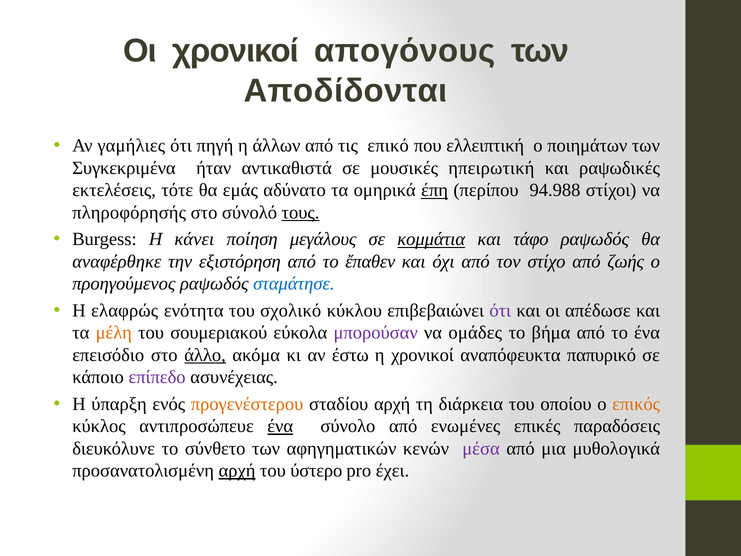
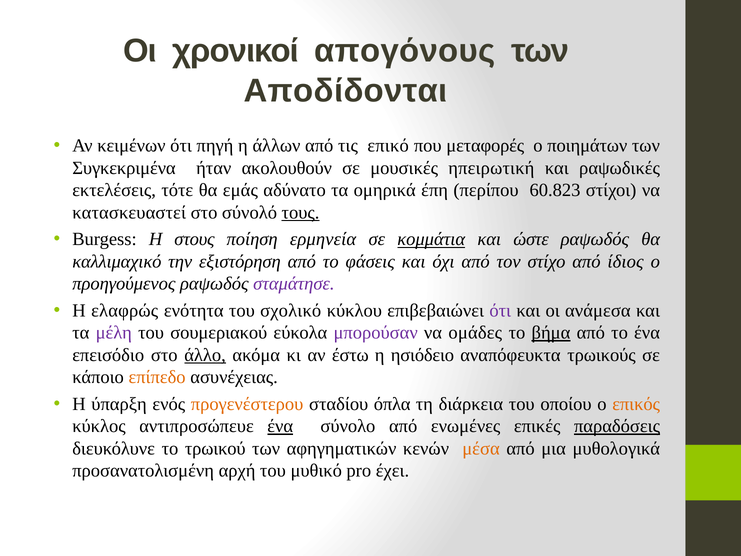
γαμήλιες: γαμήλιες -> κειμένων
ελλειπτική: ελλειπτική -> μεταφορές
αντικαθιστά: αντικαθιστά -> ακολουθούν
έπη underline: present -> none
94.988: 94.988 -> 60.823
πληροφόρησής: πληροφόρησής -> κατασκευαστεί
κάνει: κάνει -> στους
μεγάλους: μεγάλους -> ερμηνεία
τάφο: τάφο -> ώστε
αναφέρθηκε: αναφέρθηκε -> καλλιμαχικό
ἔπαθεν: ἔπαθεν -> φάσεις
ζωής: ζωής -> ίδιος
σταμάτησε colour: blue -> purple
απέδωσε: απέδωσε -> ανάμεσα
μέλη colour: orange -> purple
βήμα underline: none -> present
η χρονικοί: χρονικοί -> ησιόδειο
παπυρικό: παπυρικό -> τρωικούς
επίπεδο colour: purple -> orange
σταδίου αρχή: αρχή -> όπλα
παραδόσεις underline: none -> present
σύνθετο: σύνθετο -> τρωικού
μέσα colour: purple -> orange
αρχή at (237, 471) underline: present -> none
ύστερο: ύστερο -> μυθικό
